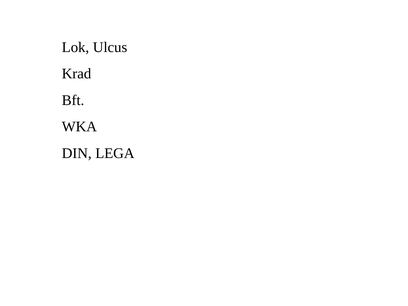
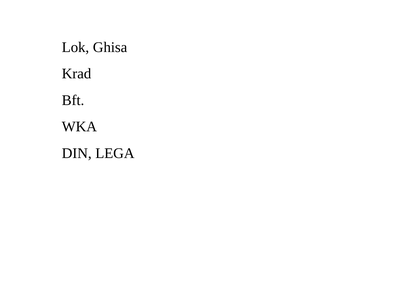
Ulcus: Ulcus -> Ghisa
